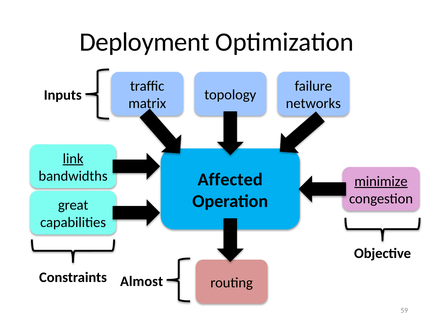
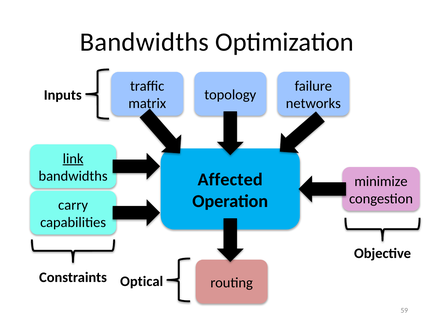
Deployment at (145, 42): Deployment -> Bandwidths
minimize underline: present -> none
great: great -> carry
Almost: Almost -> Optical
